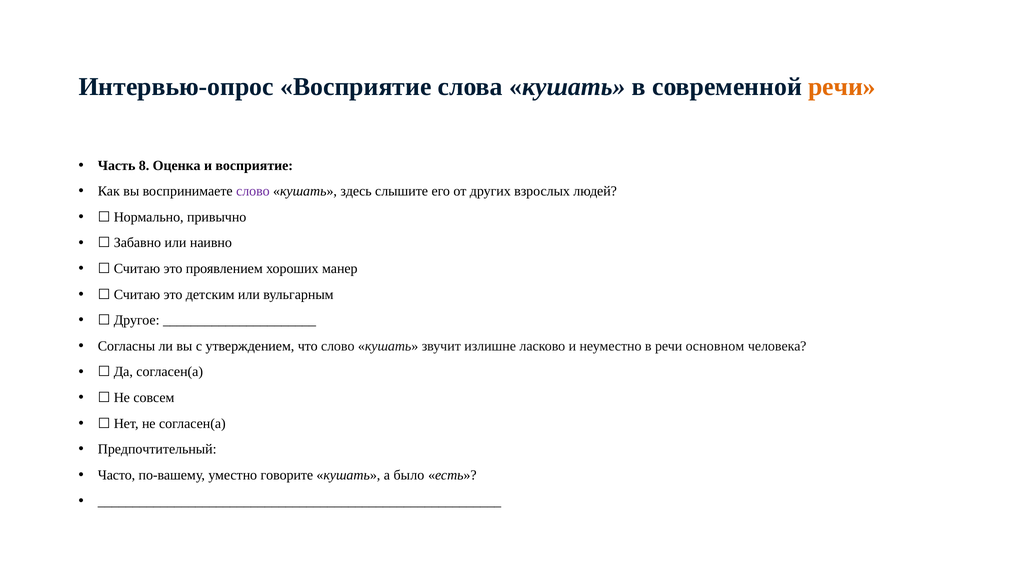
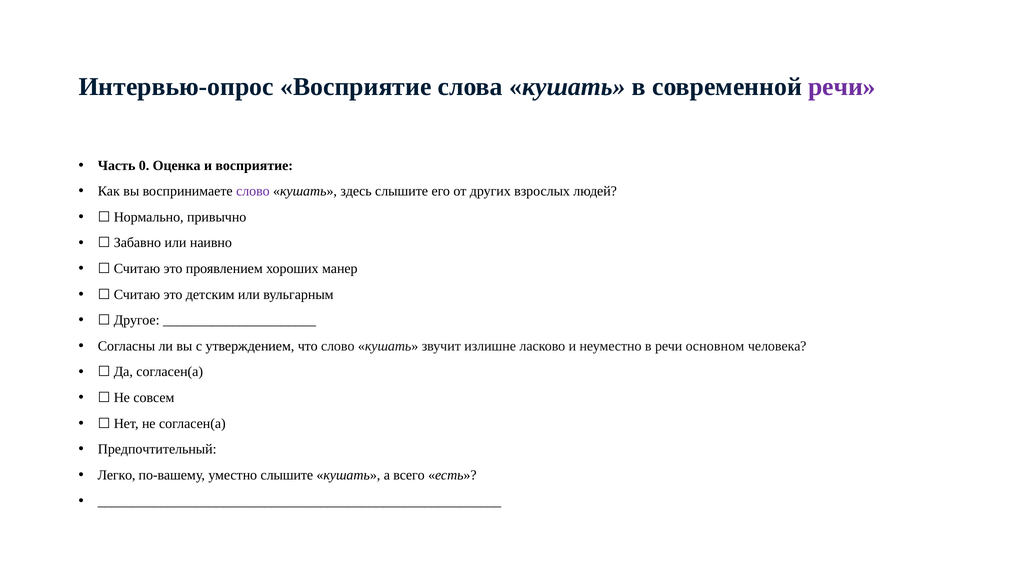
речи at (842, 87) colour: orange -> purple
8: 8 -> 0
Часто: Часто -> Легко
уместно говорите: говорите -> слышите
было: было -> всего
